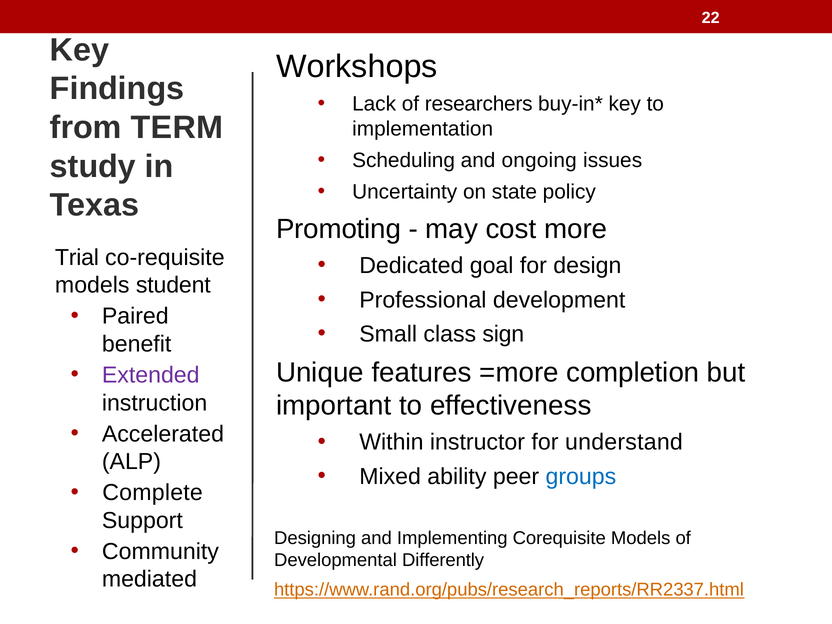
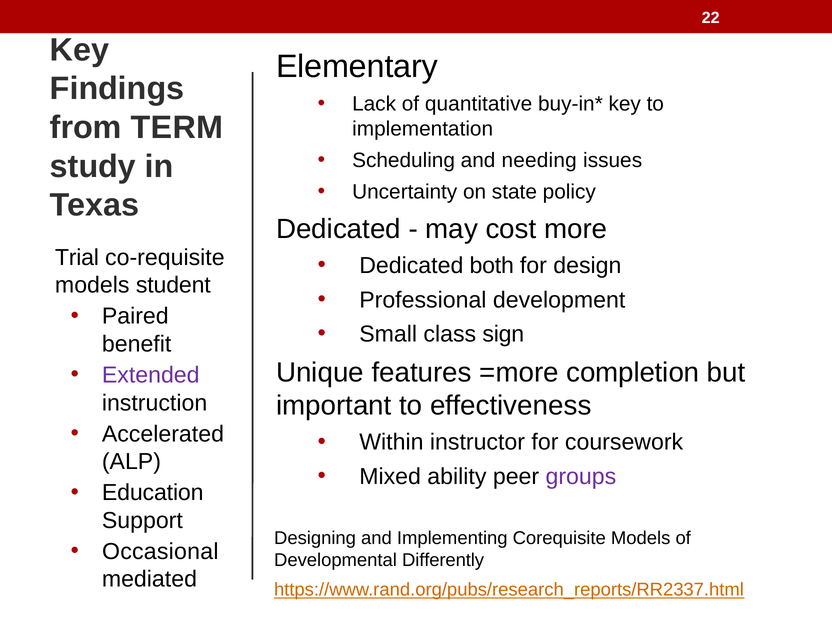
Workshops: Workshops -> Elementary
researchers: researchers -> quantitative
ongoing: ongoing -> needing
Promoting at (339, 229): Promoting -> Dedicated
goal: goal -> both
understand: understand -> coursework
groups colour: blue -> purple
Complete: Complete -> Education
Community: Community -> Occasional
